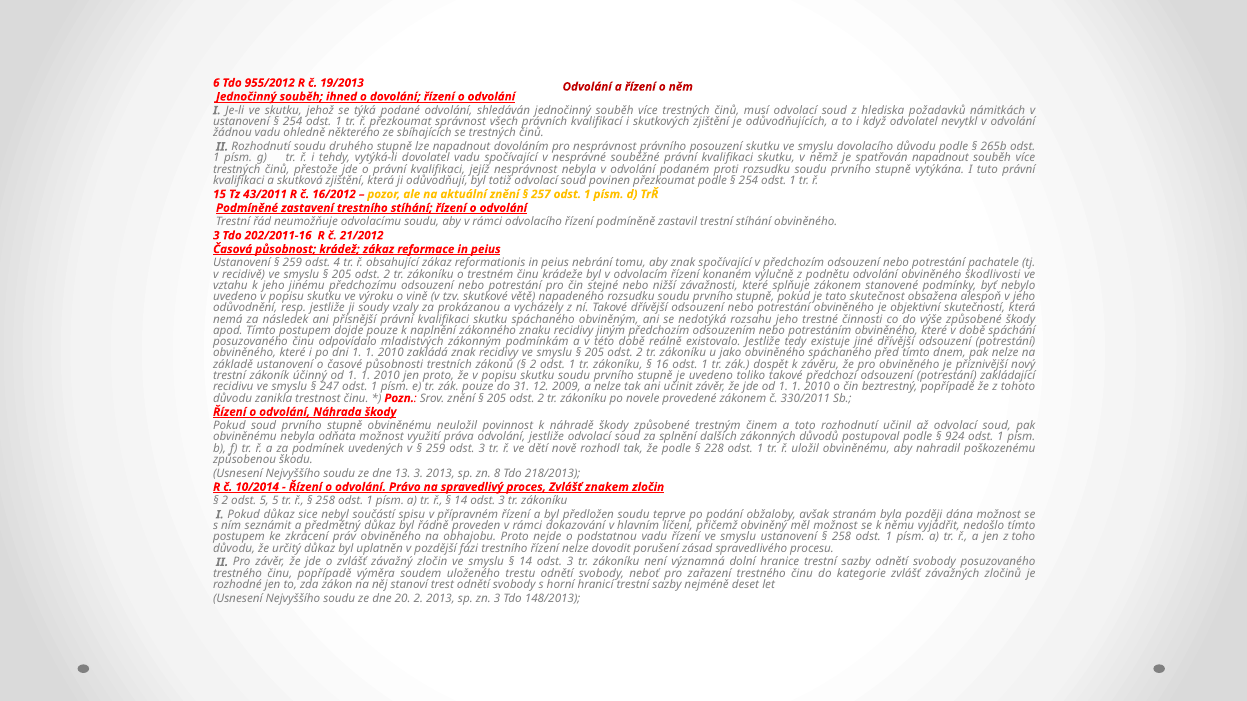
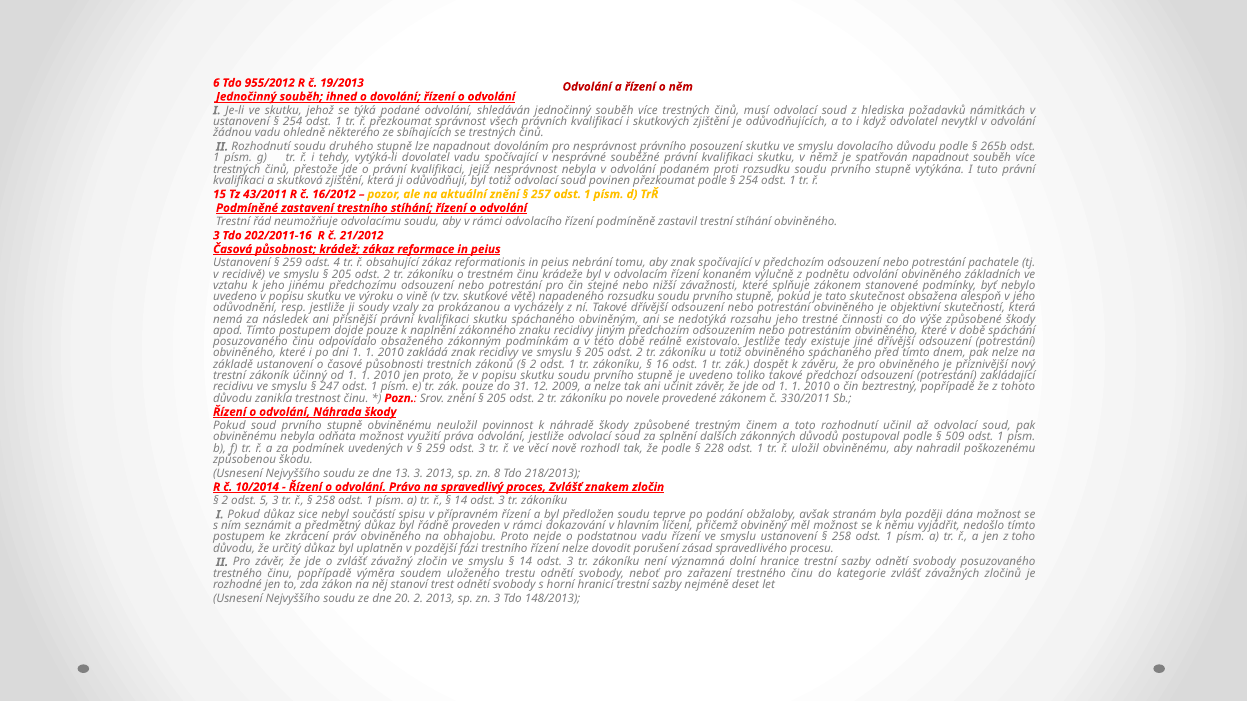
škodlivosti: škodlivosti -> základních
mladistvých: mladistvých -> obsaženého
u jako: jako -> totiž
924: 924 -> 509
dětí: dětí -> věcí
5 5: 5 -> 3
